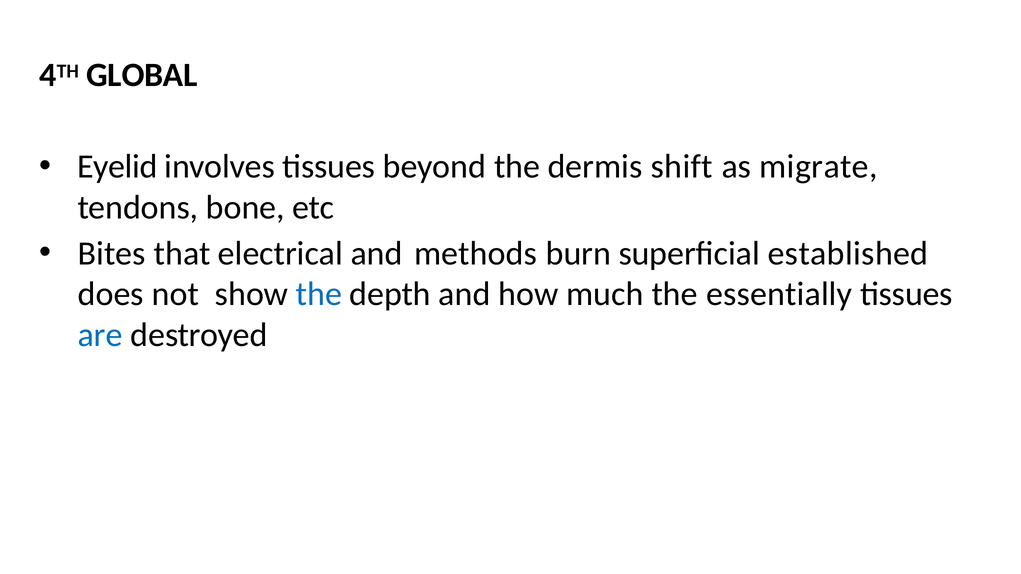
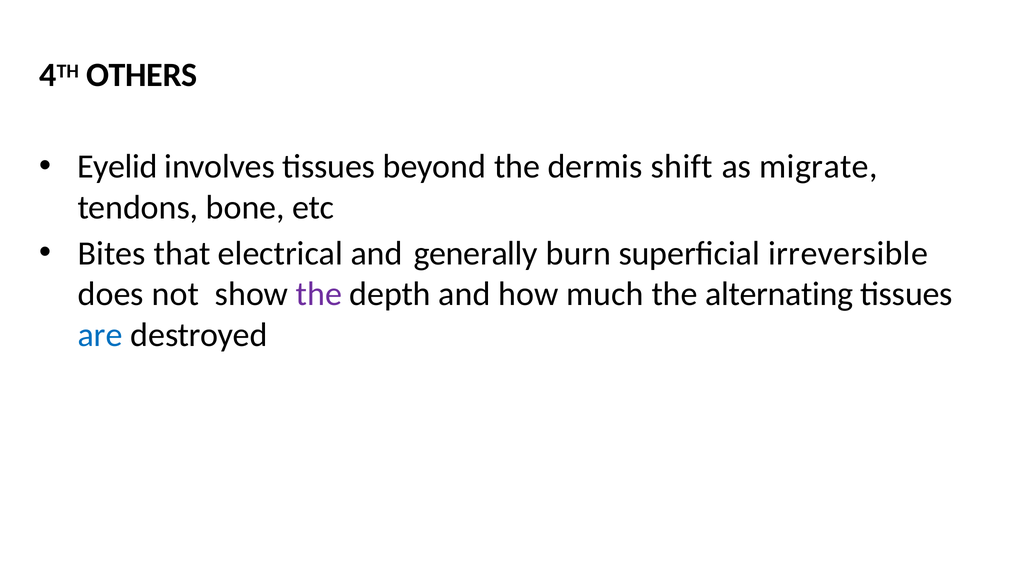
GLOBAL: GLOBAL -> OTHERS
methods: methods -> generally
established: established -> irreversible
the at (319, 294) colour: blue -> purple
essentially: essentially -> alternating
